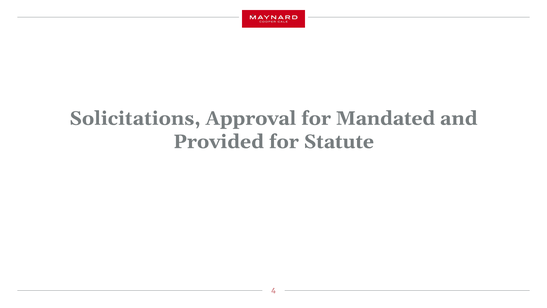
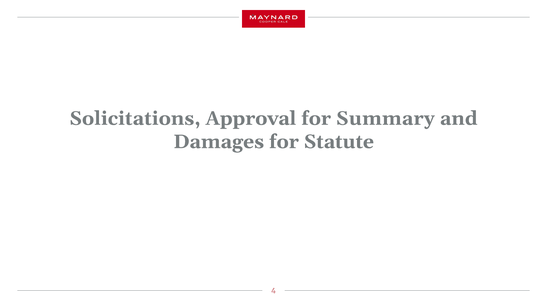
Mandated: Mandated -> Summary
Provided: Provided -> Damages
